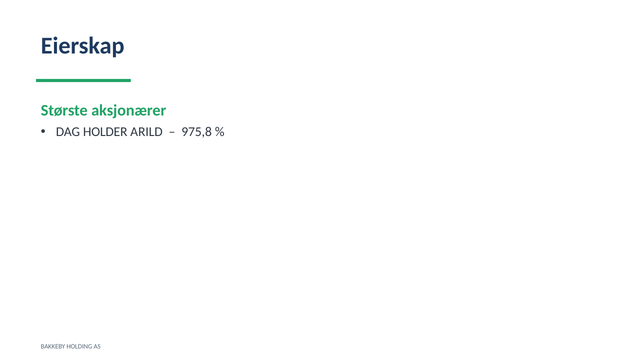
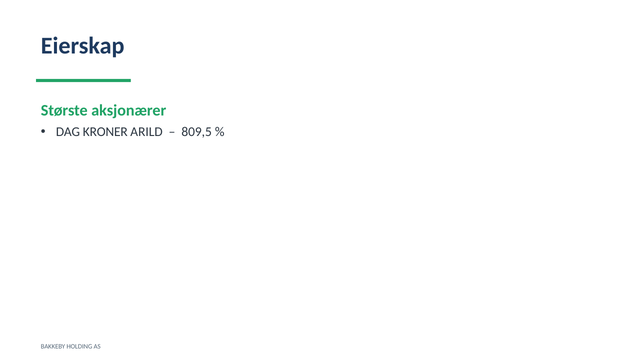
HOLDER: HOLDER -> KRONER
975,8: 975,8 -> 809,5
